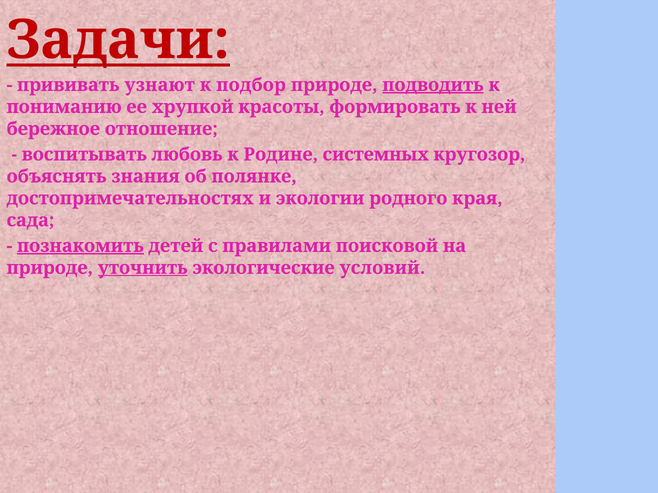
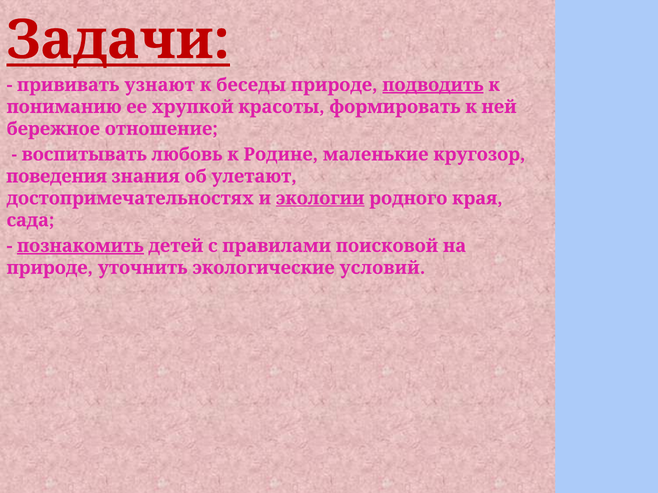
подбор: подбор -> беседы
системных: системных -> маленькие
объяснять: объяснять -> поведения
полянке: полянке -> улетают
экологии underline: none -> present
уточнить underline: present -> none
